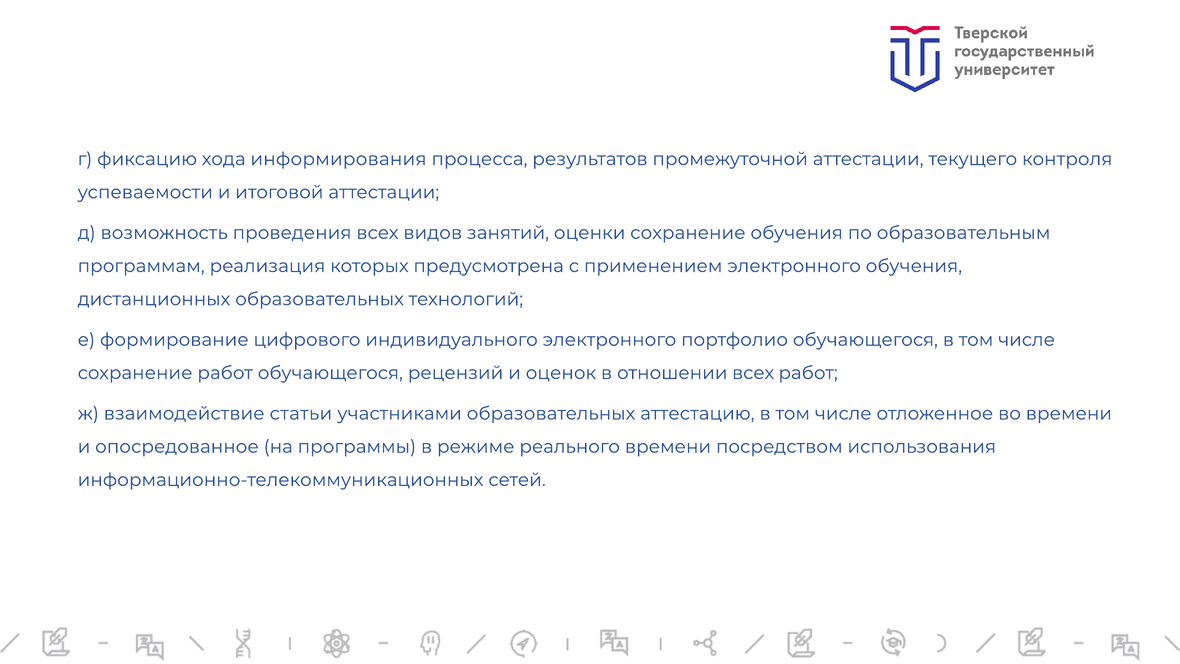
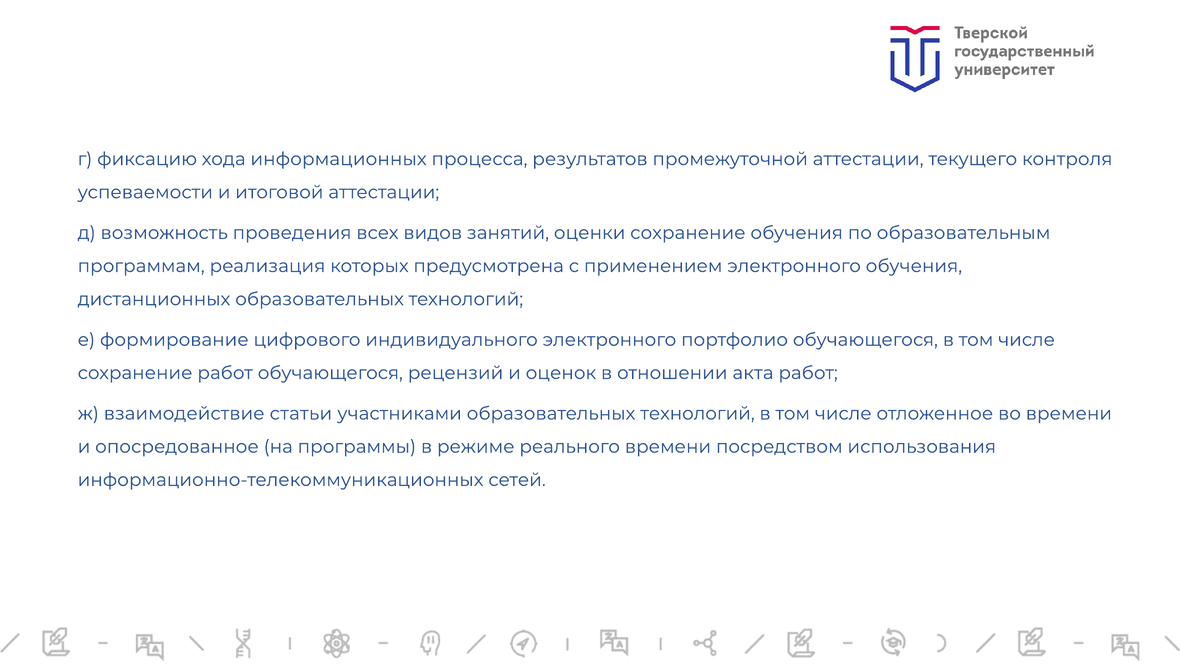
информирования: информирования -> информационных
отношении всех: всех -> акта
участниками образовательных аттестацию: аттестацию -> технологий
